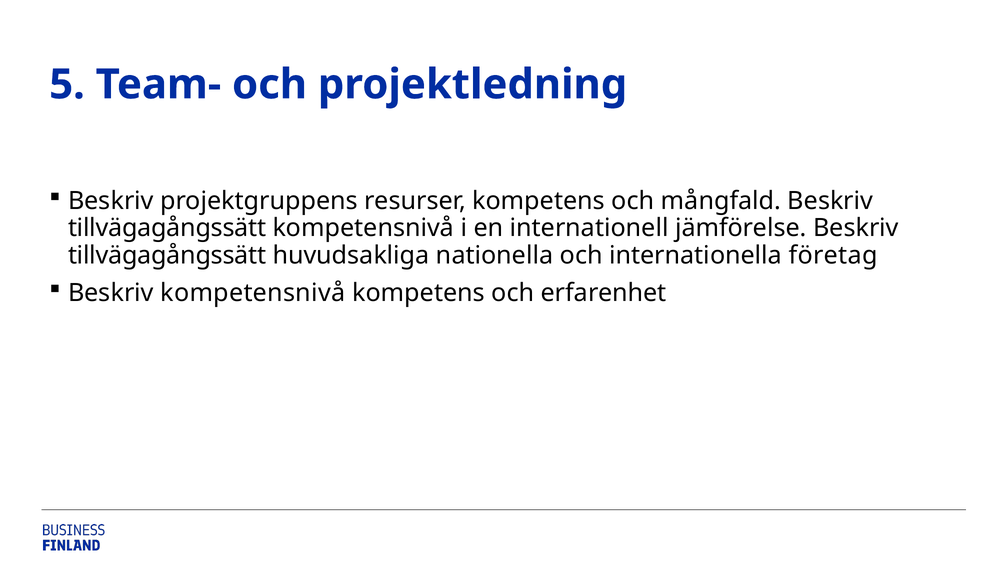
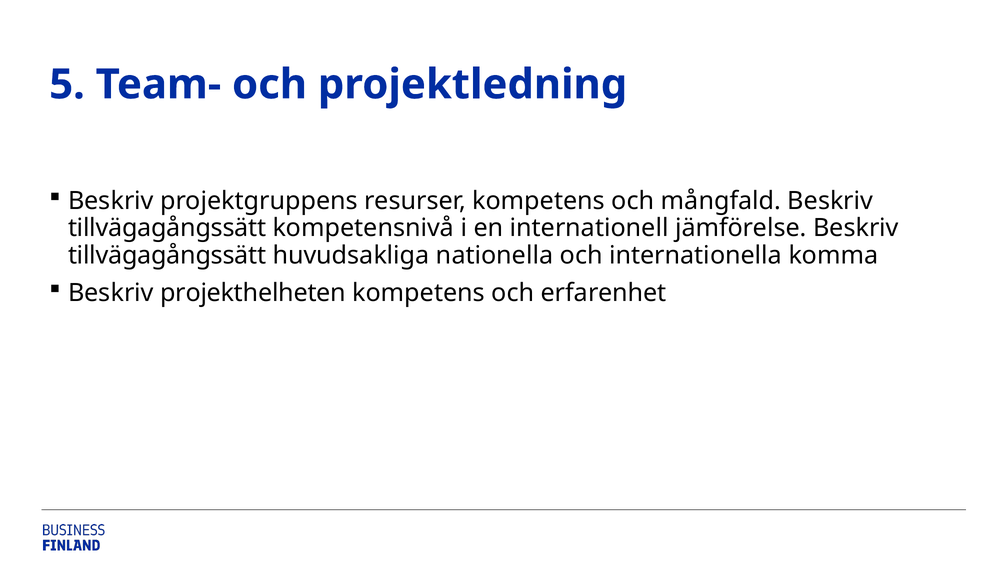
företag: företag -> komma
Beskriv kompetensnivå: kompetensnivå -> projekthelheten
